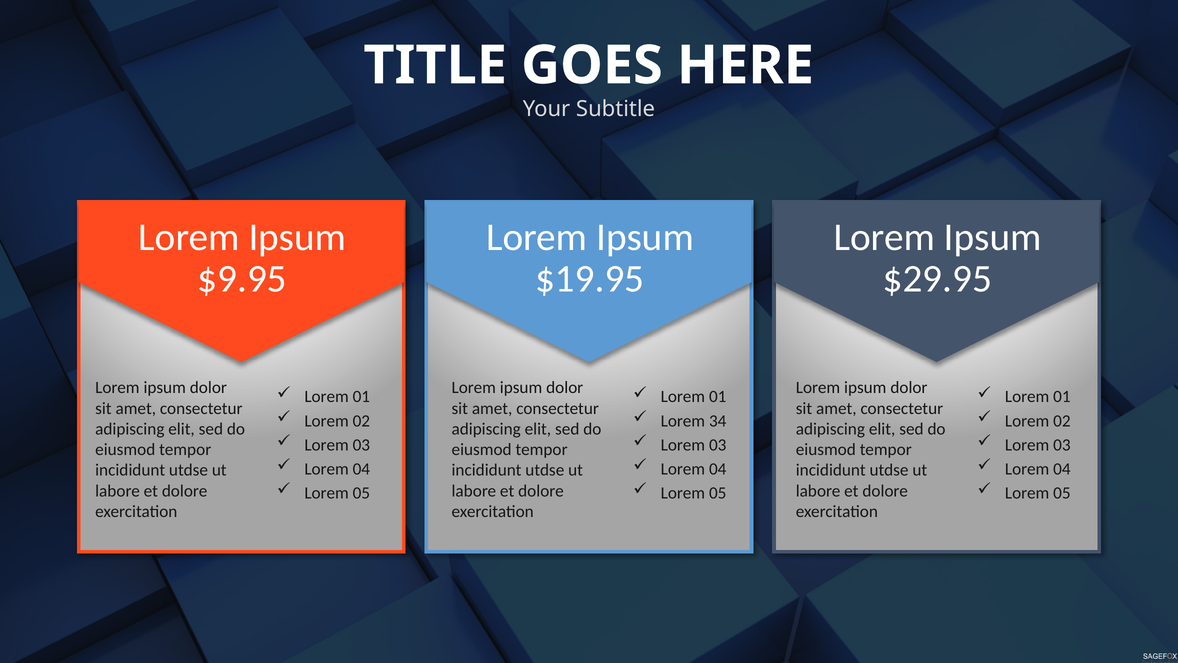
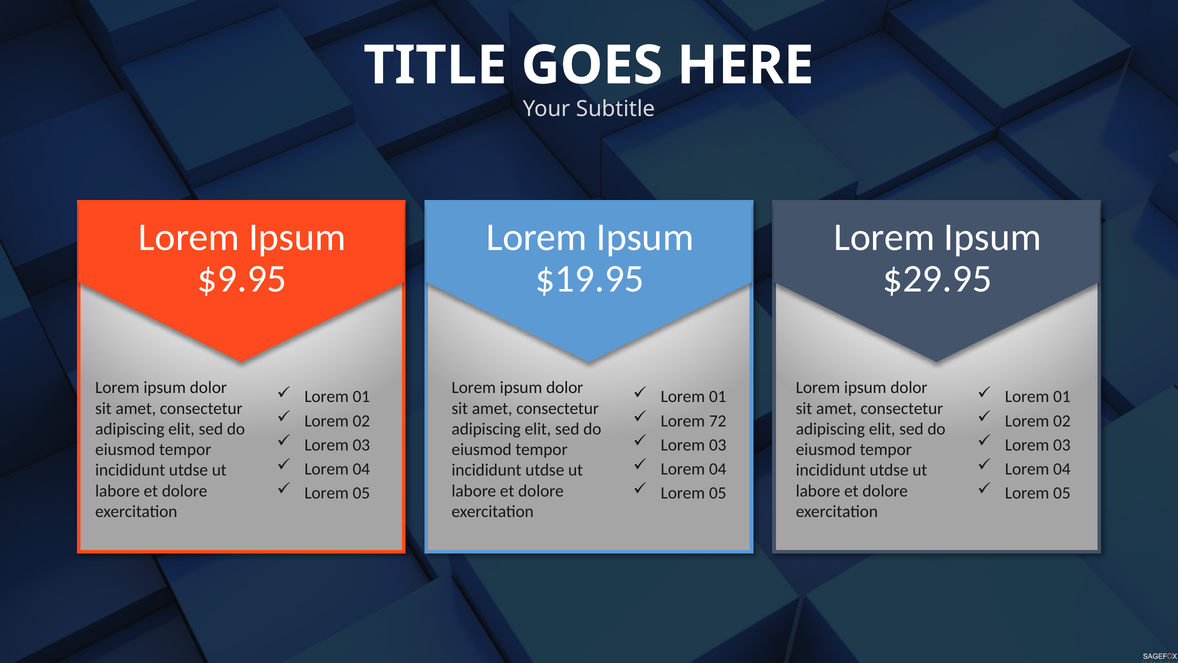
34: 34 -> 72
